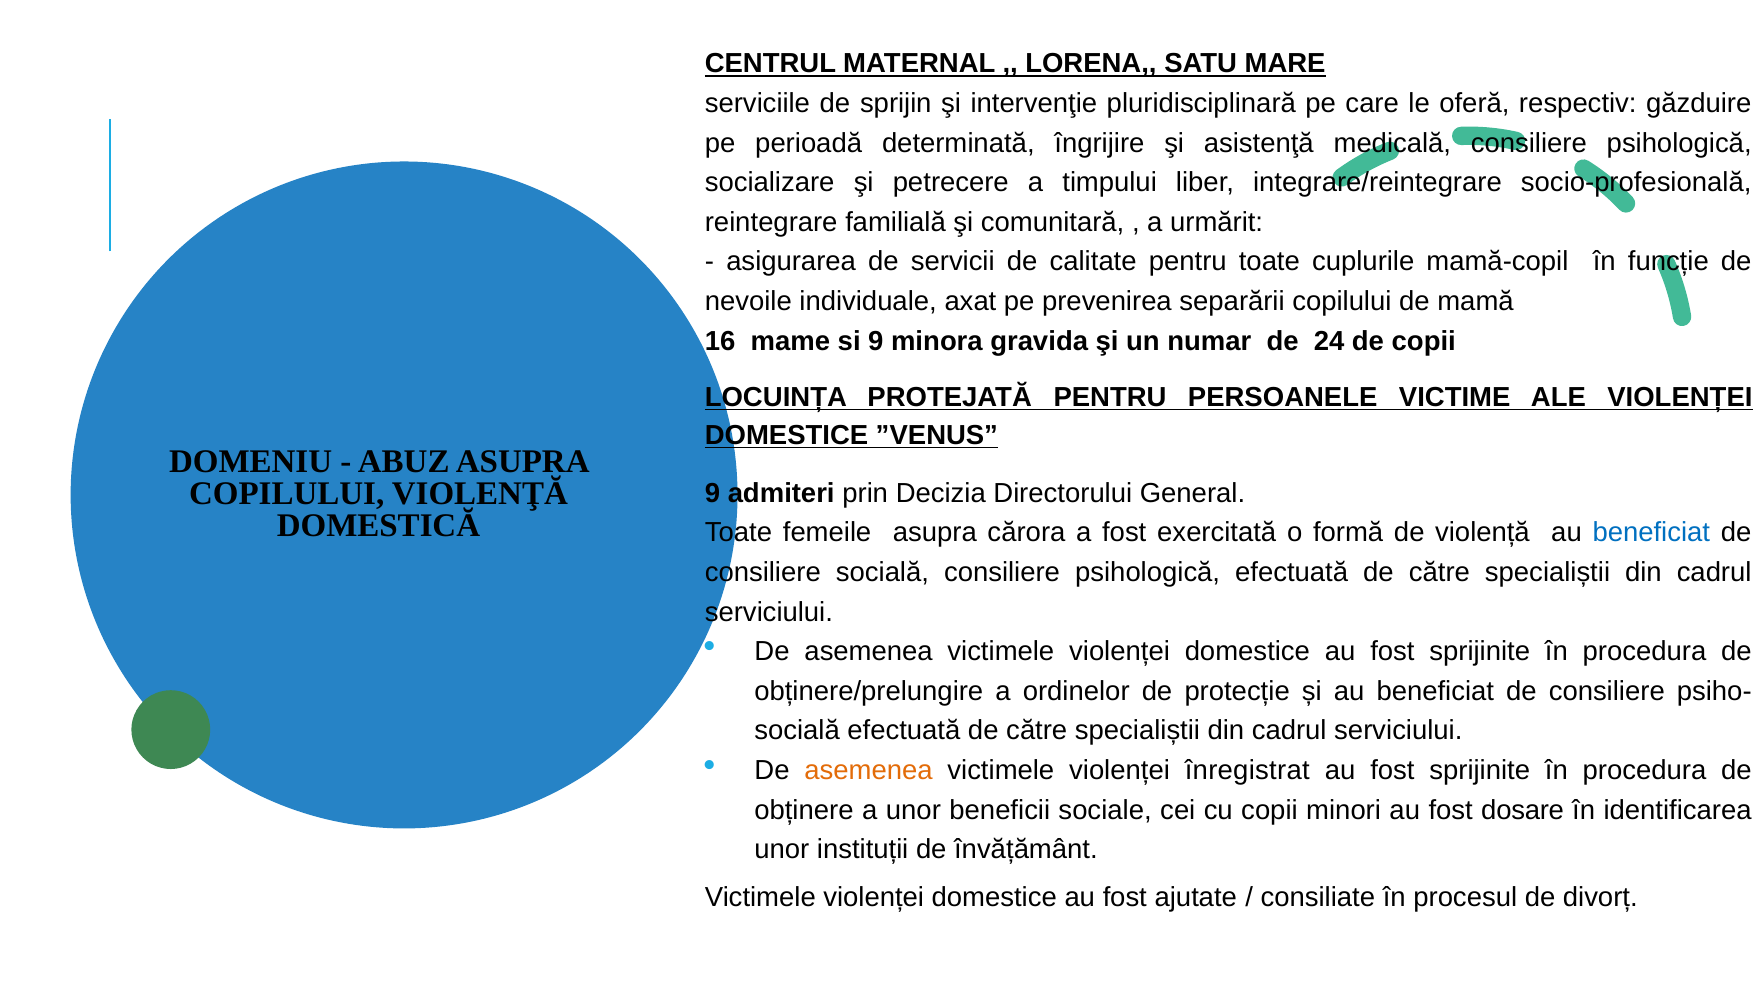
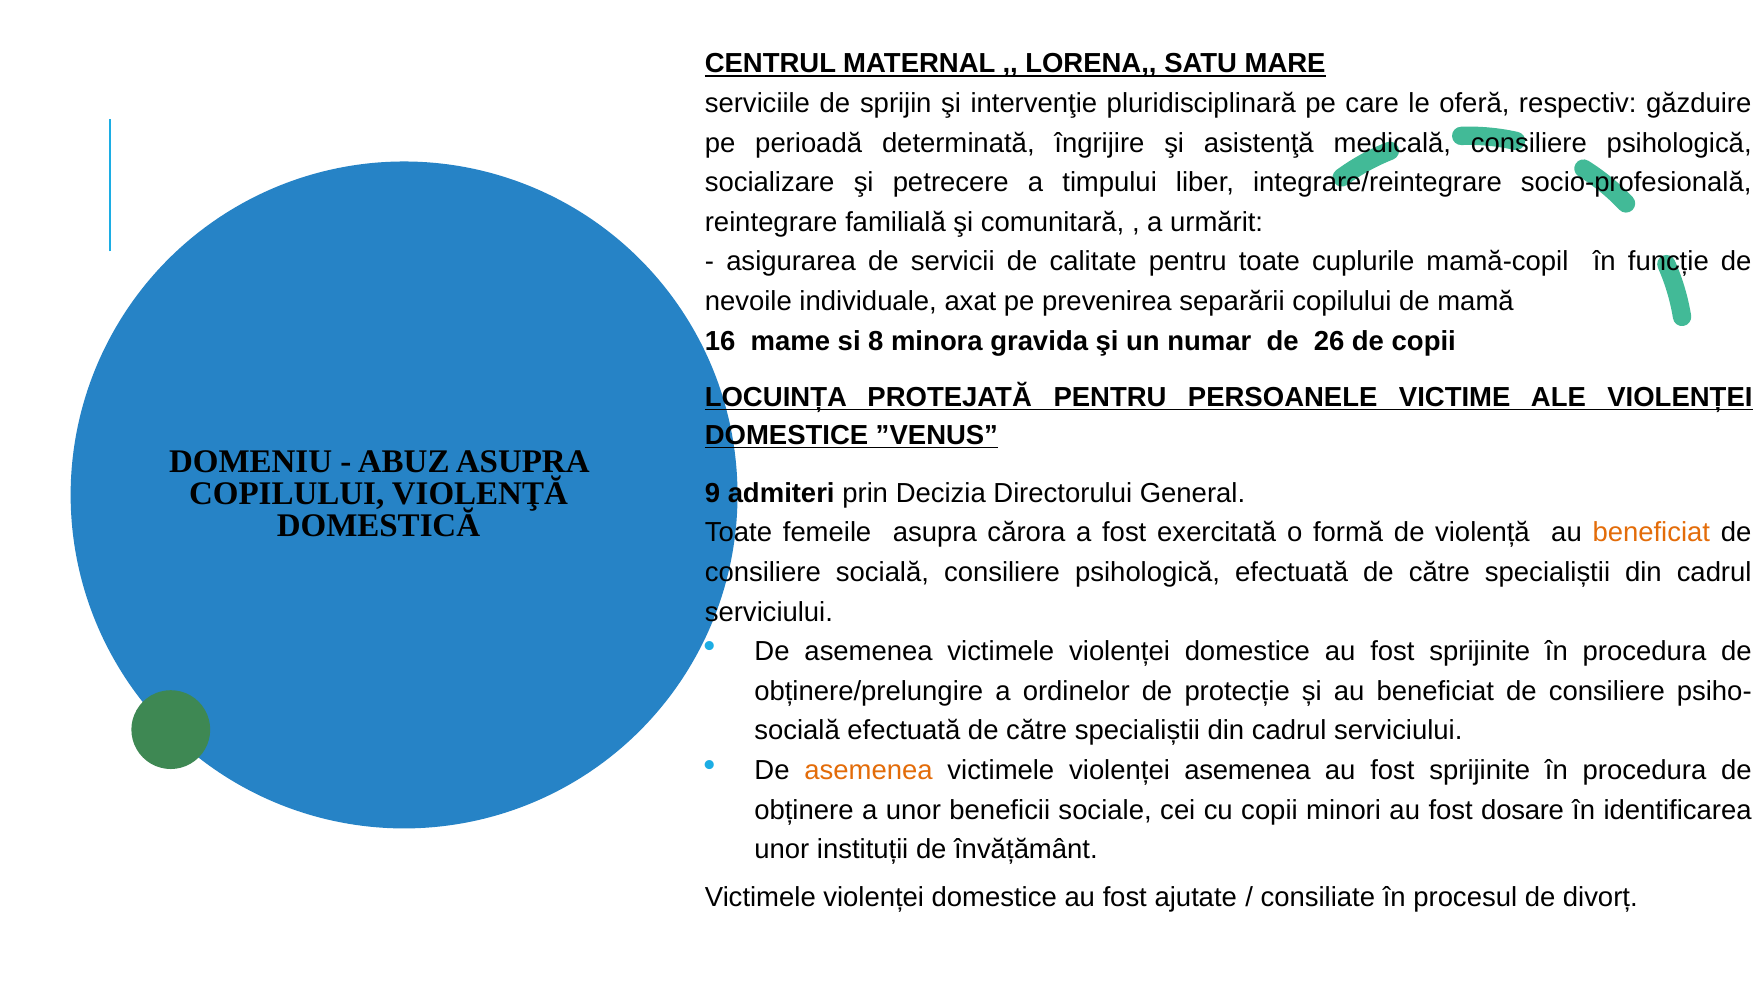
si 9: 9 -> 8
24: 24 -> 26
beneficiat at (1651, 533) colour: blue -> orange
violenței înregistrat: înregistrat -> asemenea
